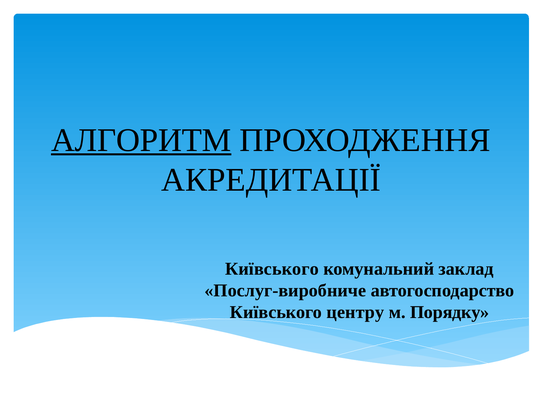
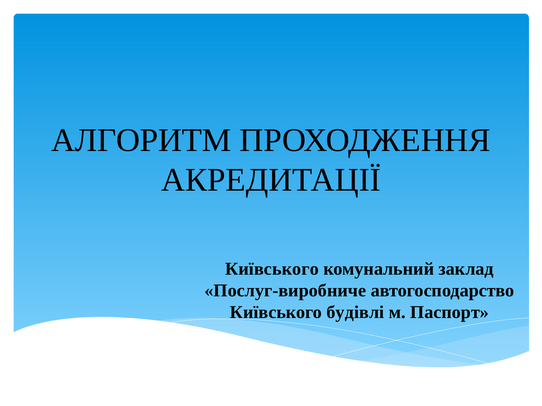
АЛГОРИТМ underline: present -> none
центру: центру -> будівлі
Порядку: Порядку -> Паспорт
